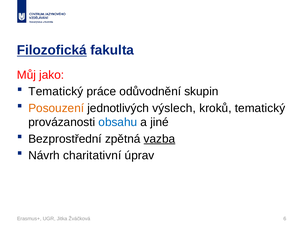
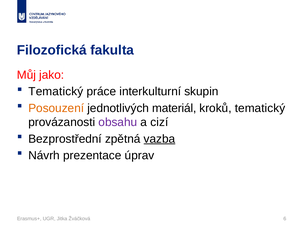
Filozofická underline: present -> none
odůvodnění: odůvodnění -> interkulturní
výslech: výslech -> materiál
obsahu colour: blue -> purple
jiné: jiné -> cizí
charitativní: charitativní -> prezentace
